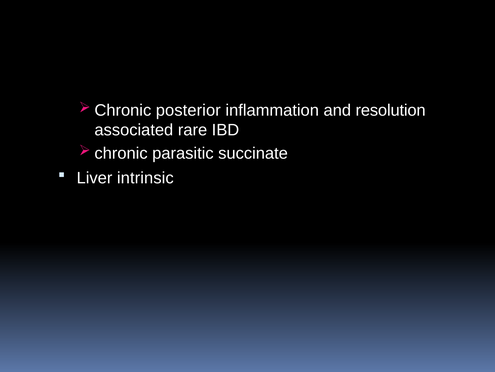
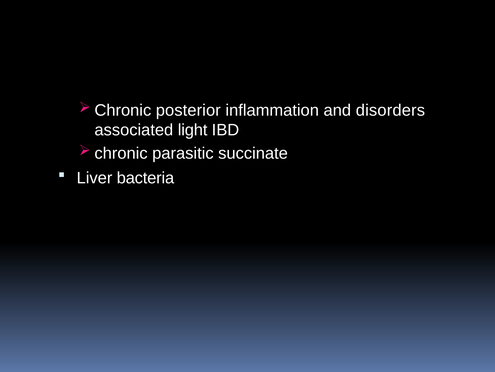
resolution: resolution -> disorders
rare: rare -> light
intrinsic: intrinsic -> bacteria
